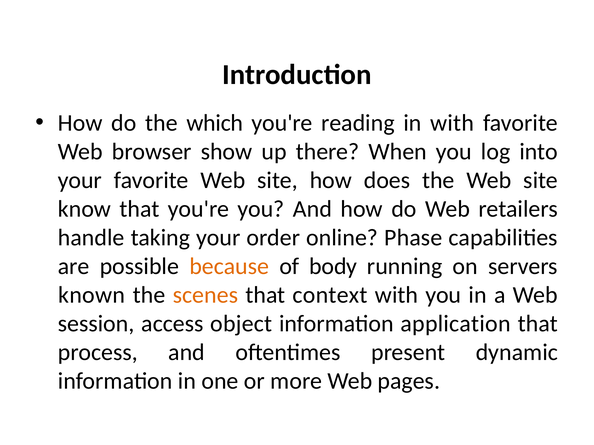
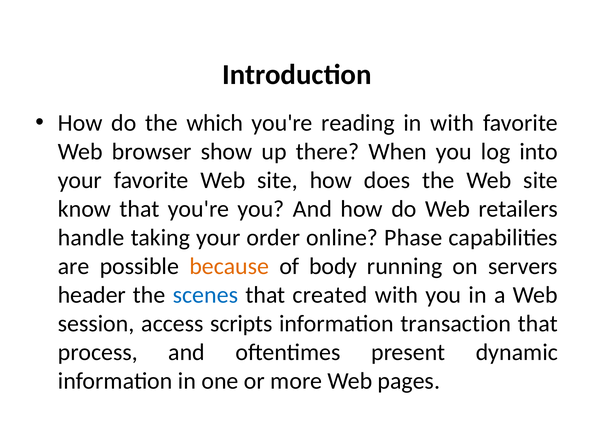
known: known -> header
scenes colour: orange -> blue
context: context -> created
object: object -> scripts
application: application -> transaction
